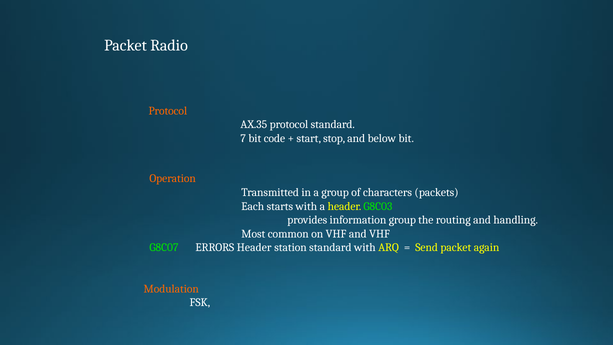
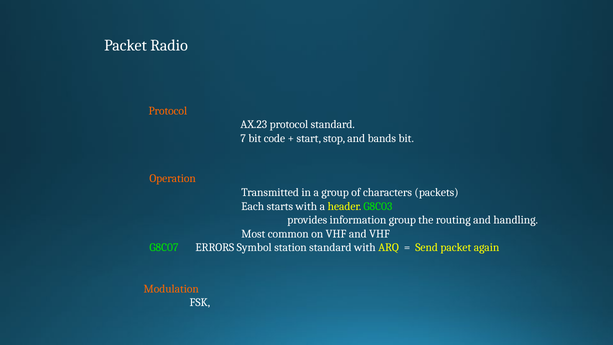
AX.35: AX.35 -> AX.23
below: below -> bands
ERRORS Header: Header -> Symbol
